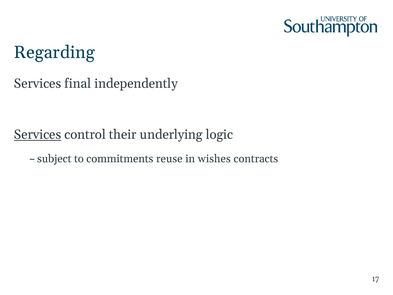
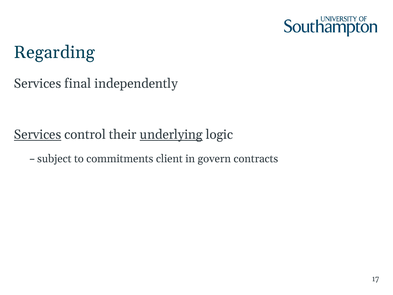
underlying underline: none -> present
reuse: reuse -> client
wishes: wishes -> govern
